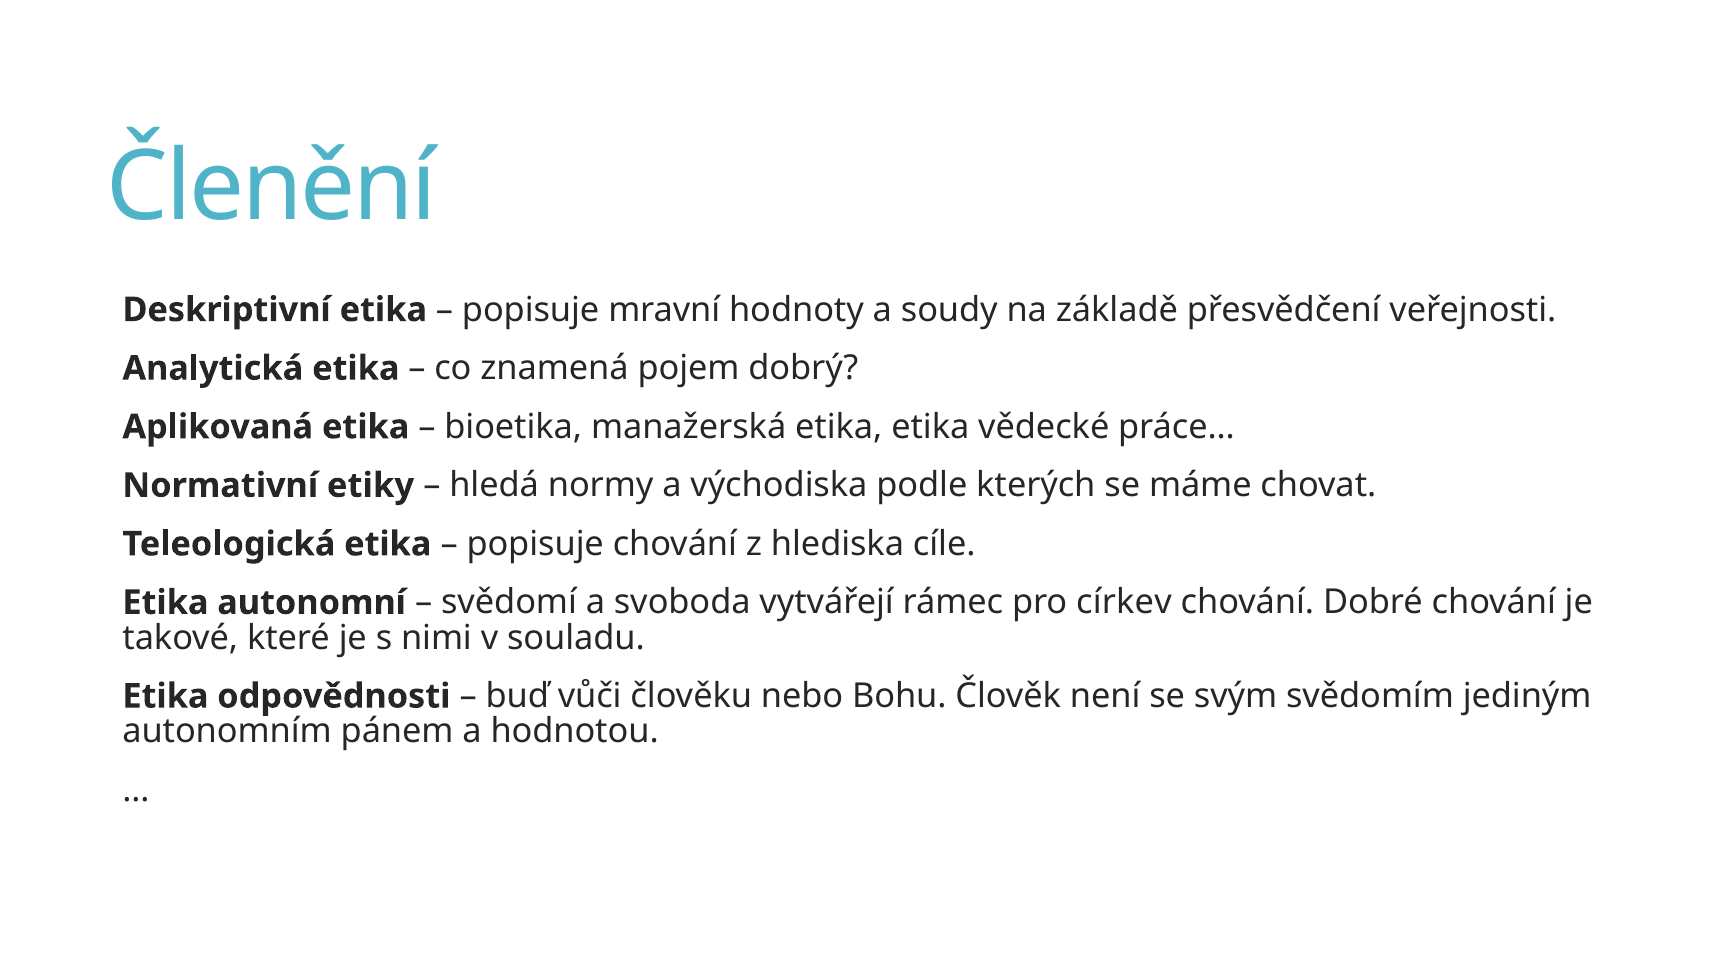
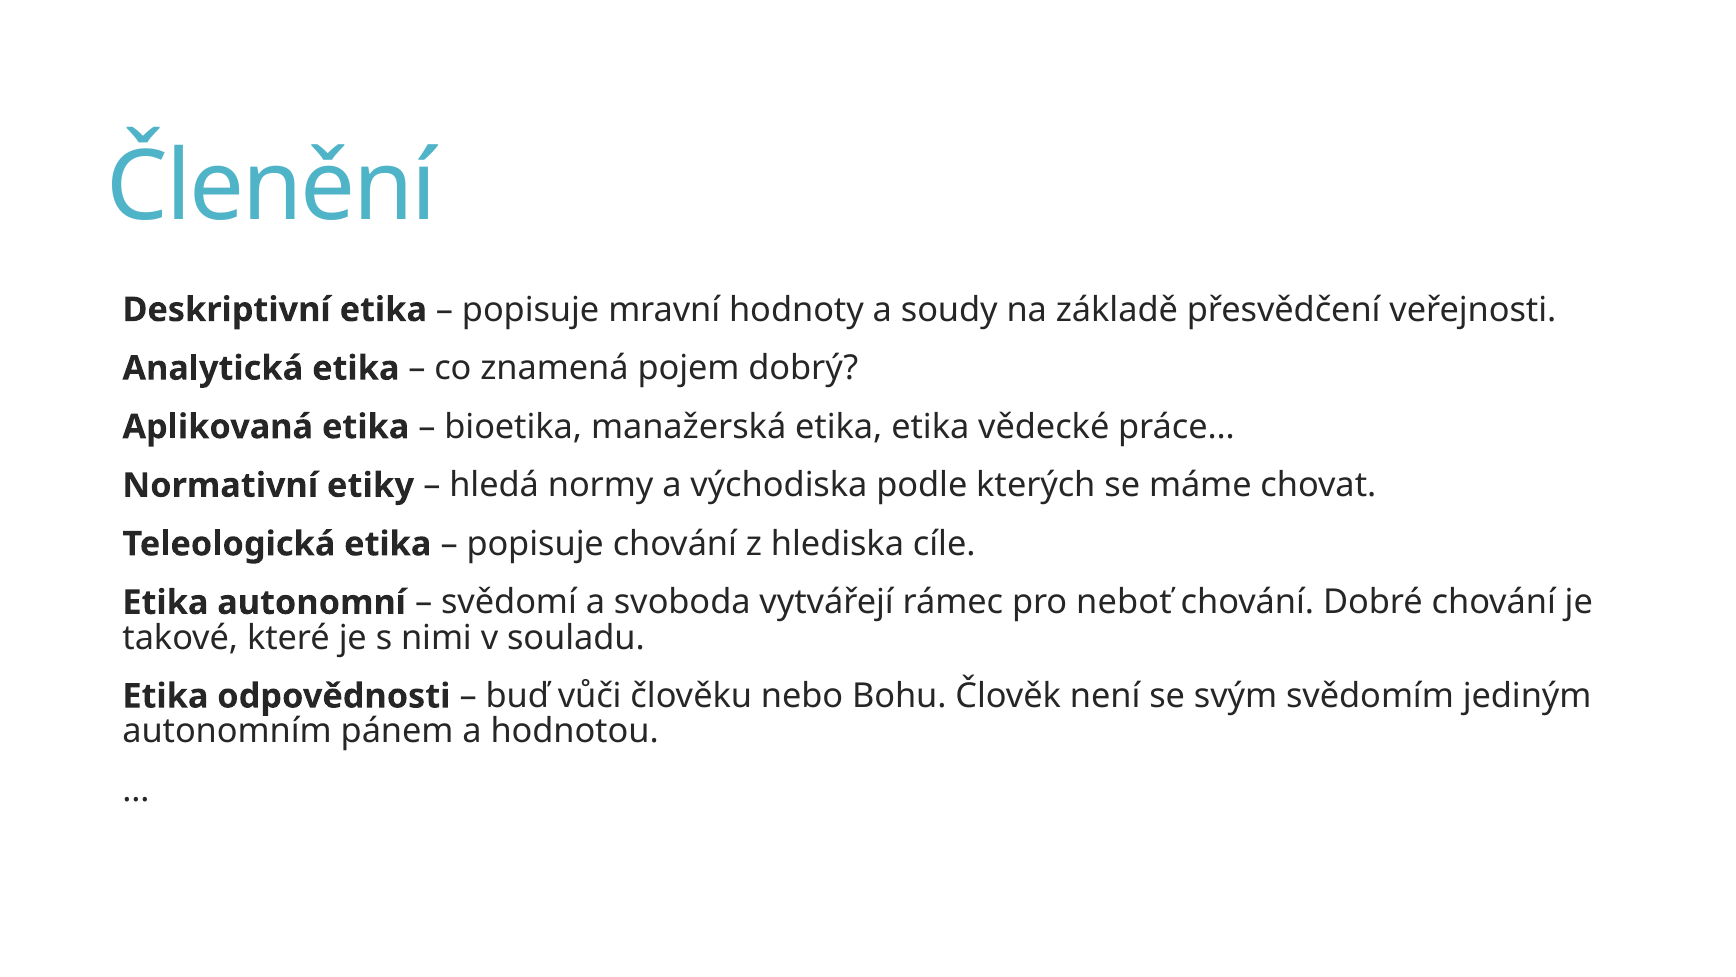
církev: církev -> neboť
